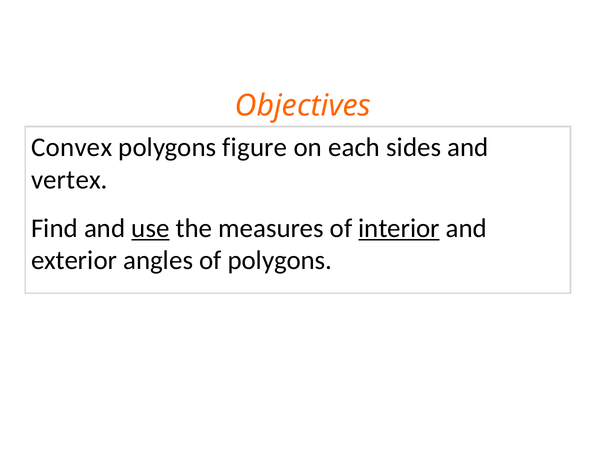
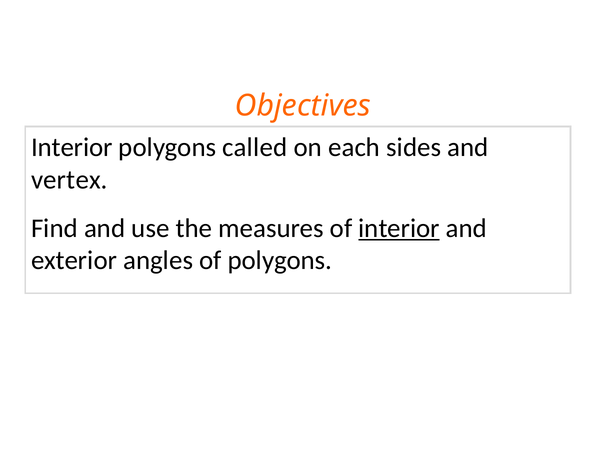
Convex at (72, 147): Convex -> Interior
figure: figure -> called
use underline: present -> none
